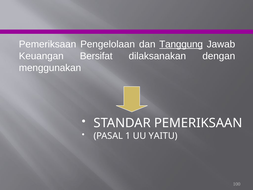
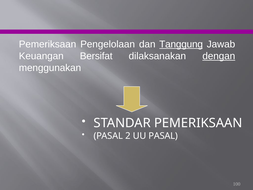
dengan underline: none -> present
1: 1 -> 2
UU YAITU: YAITU -> PASAL
